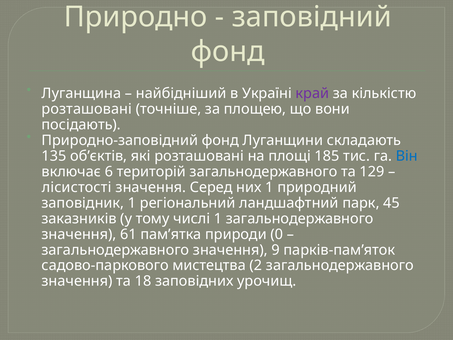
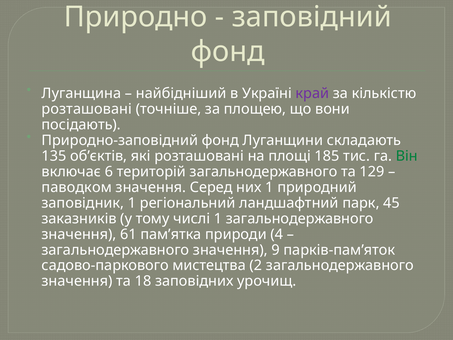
Він colour: blue -> green
лісистості: лісистості -> паводком
0: 0 -> 4
